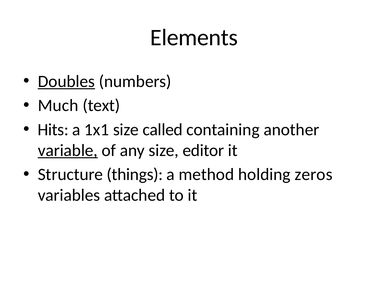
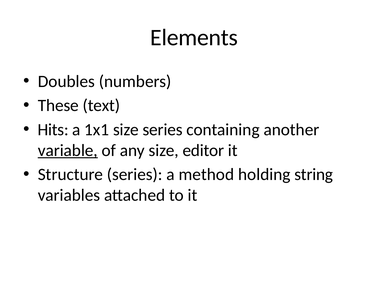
Doubles underline: present -> none
Much: Much -> These
size called: called -> series
Structure things: things -> series
zeros: zeros -> string
